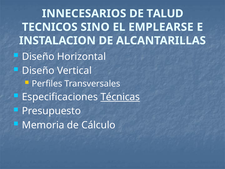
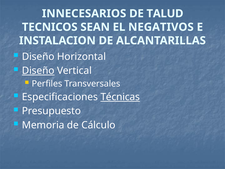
SINO: SINO -> SEAN
EMPLEARSE: EMPLEARSE -> NEGATIVOS
Diseño at (38, 71) underline: none -> present
